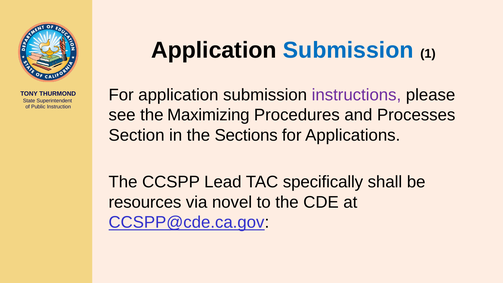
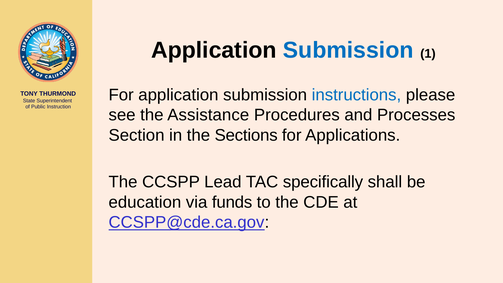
instructions colour: purple -> blue
Maximizing: Maximizing -> Assistance
resources: resources -> education
novel: novel -> funds
